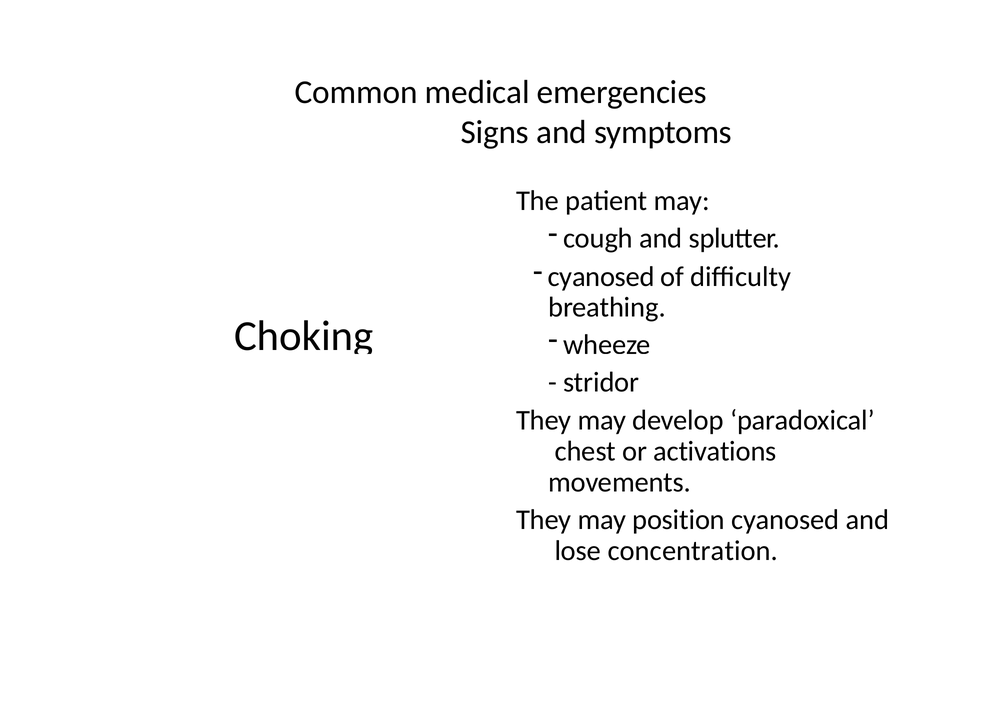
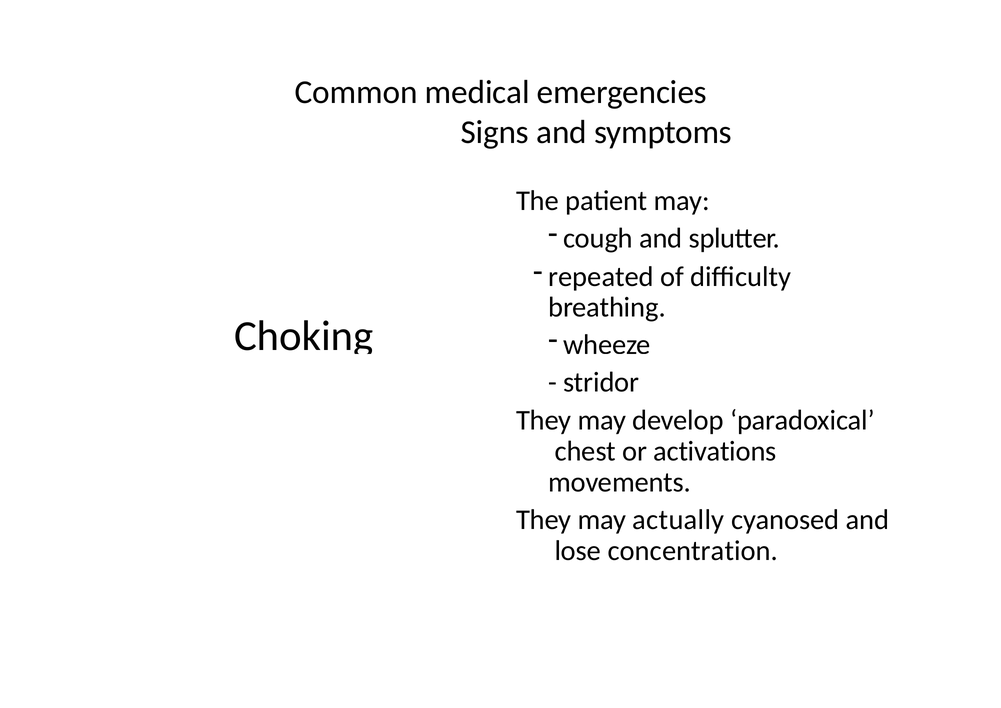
cyanosed at (601, 276): cyanosed -> repeated
position: position -> actually
